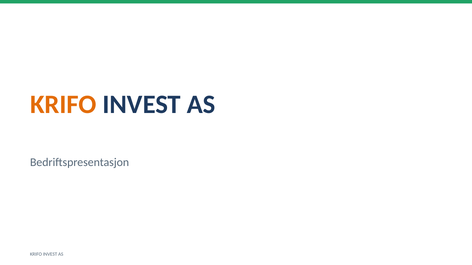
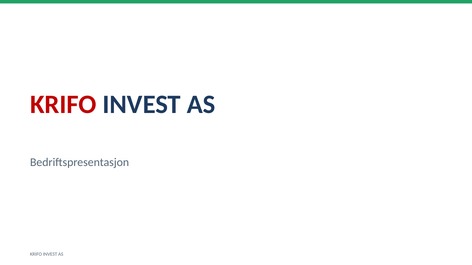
KRIFO at (63, 105) colour: orange -> red
